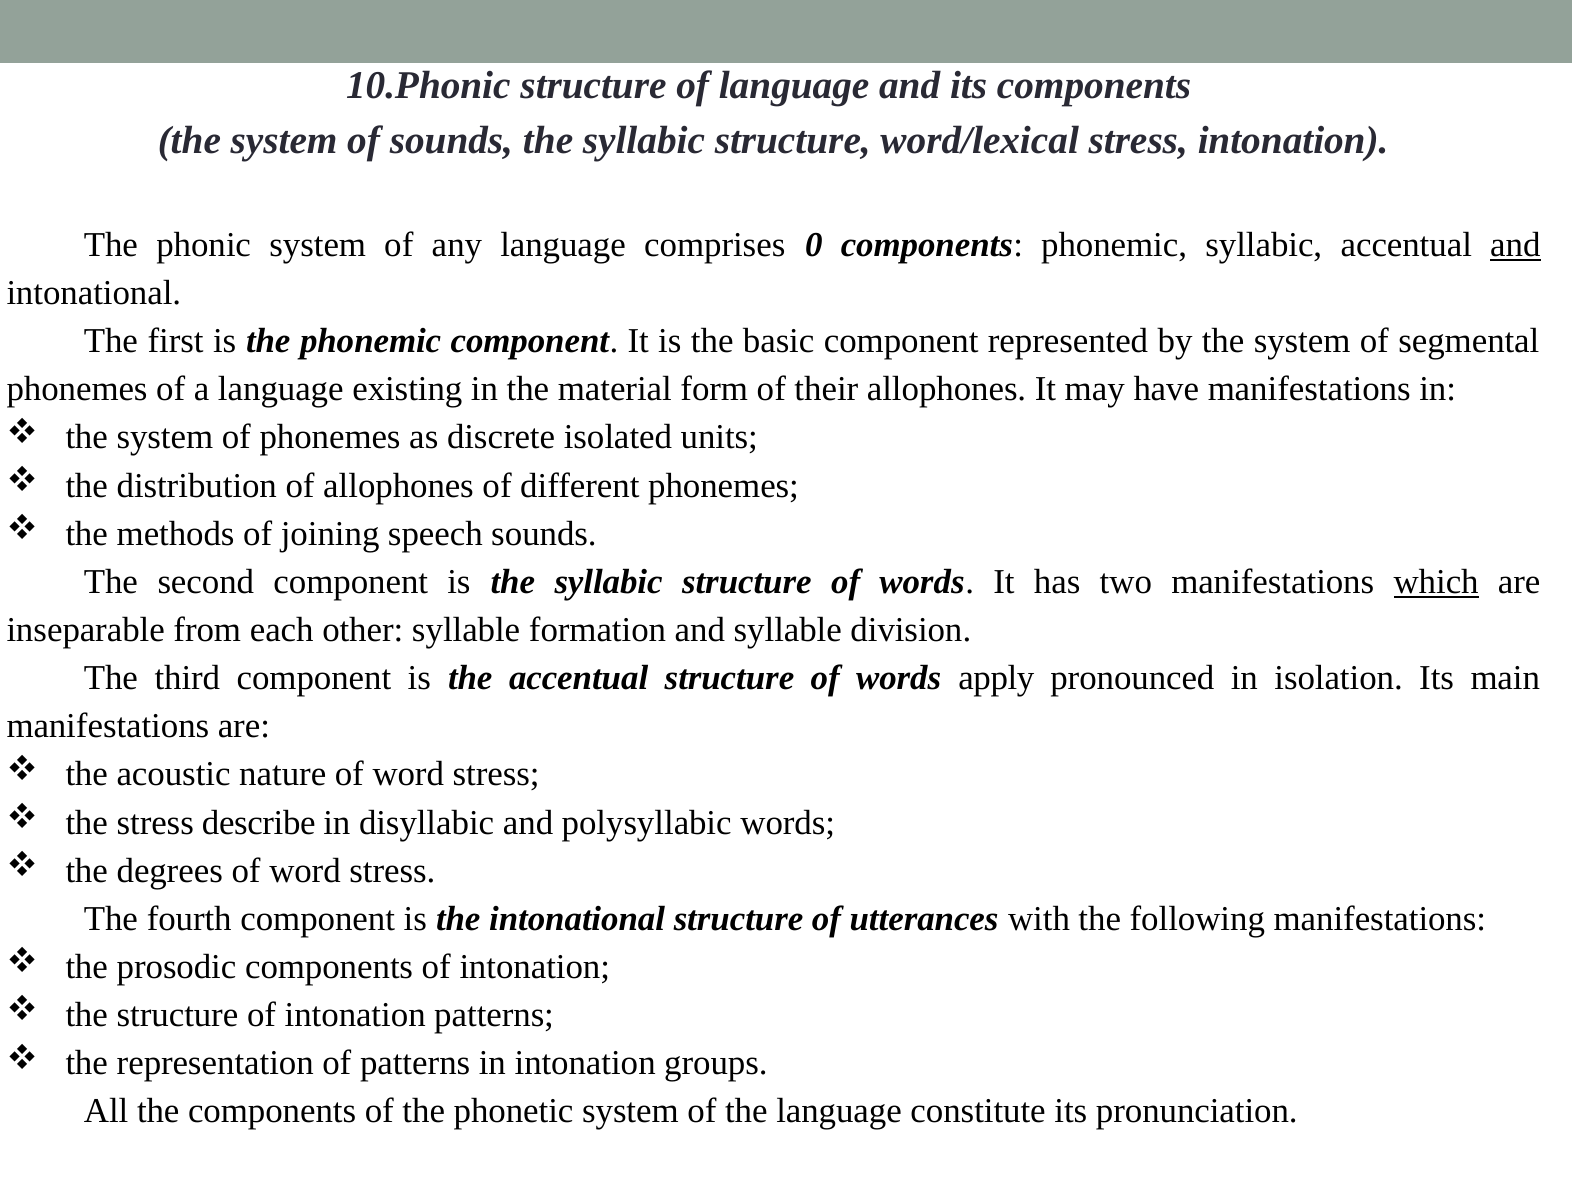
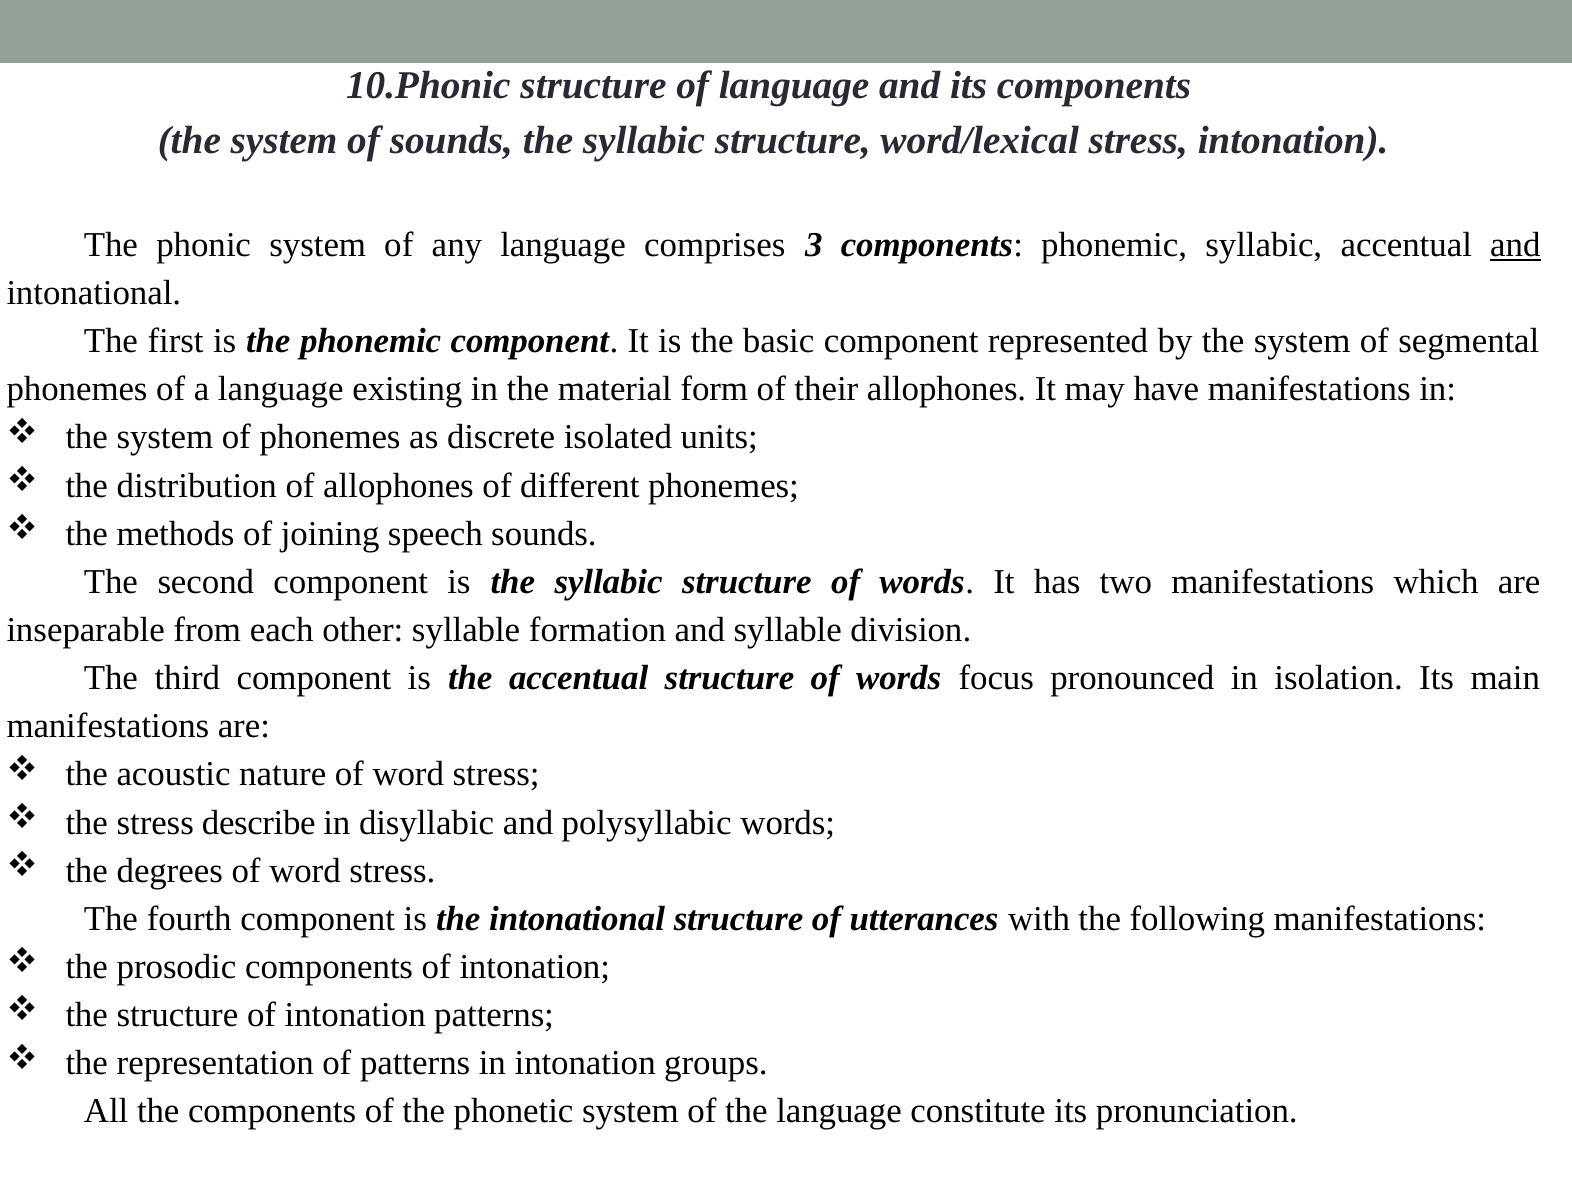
0: 0 -> 3
which underline: present -> none
apply: apply -> focus
